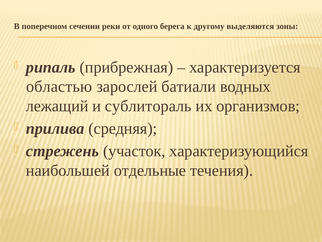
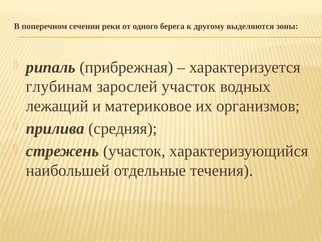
областью: областью -> глубинам
зарослей батиали: батиали -> участок
сублитораль: сублитораль -> материковое
